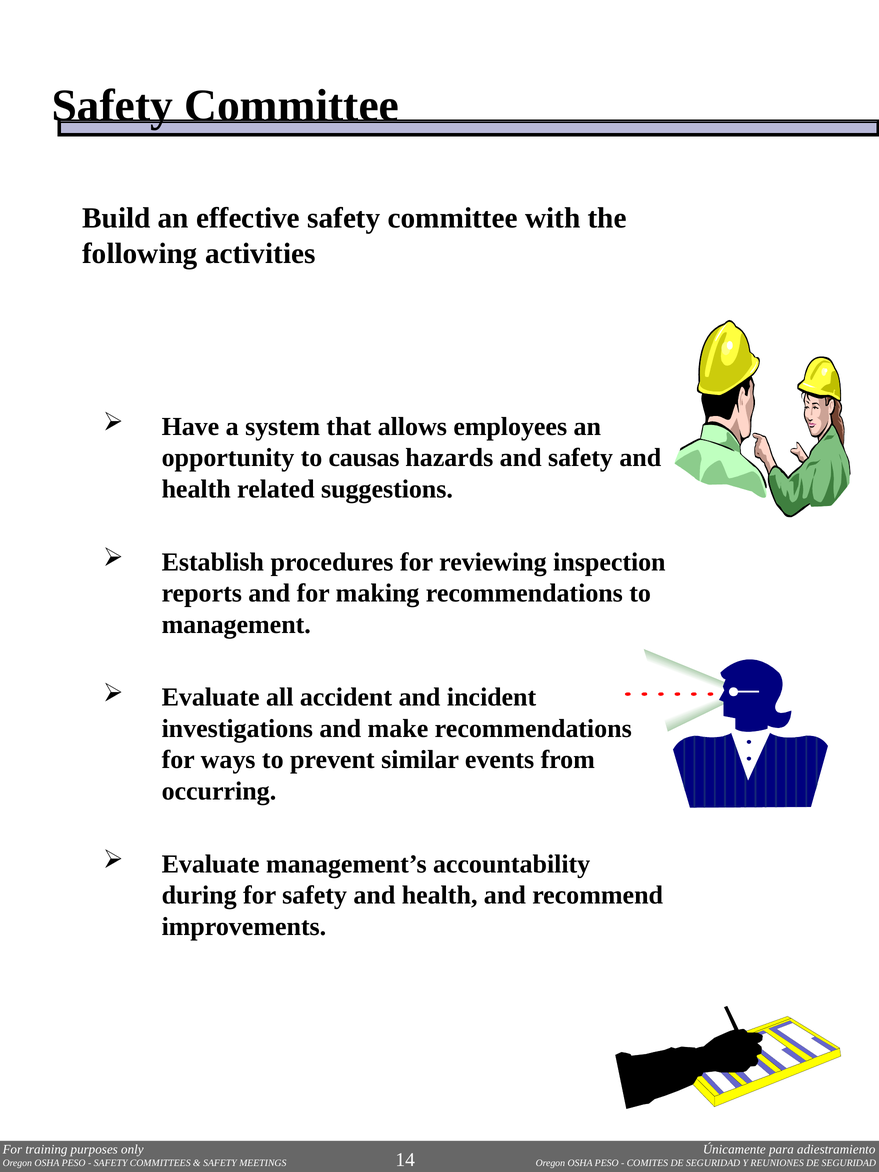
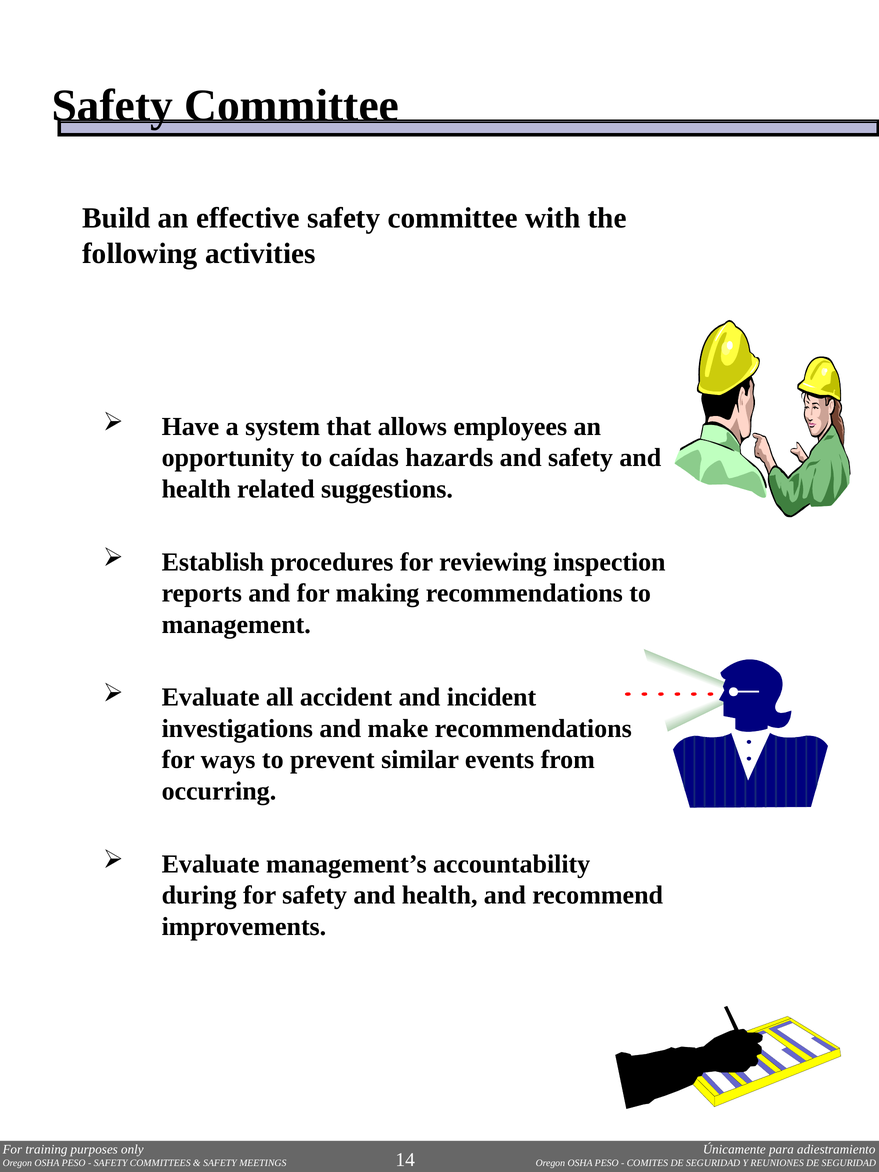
causas: causas -> caídas
